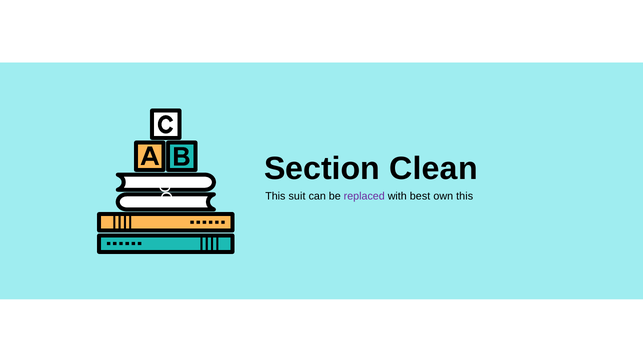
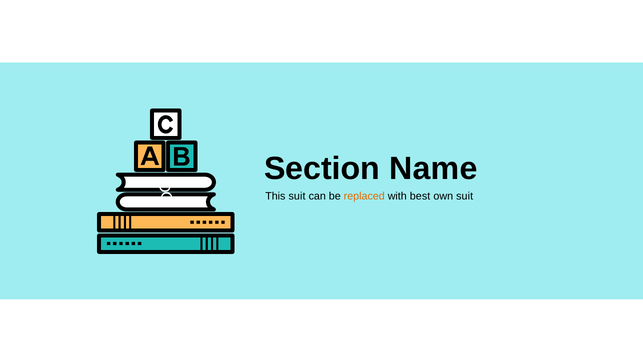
Clean: Clean -> Name
replaced colour: purple -> orange
own this: this -> suit
